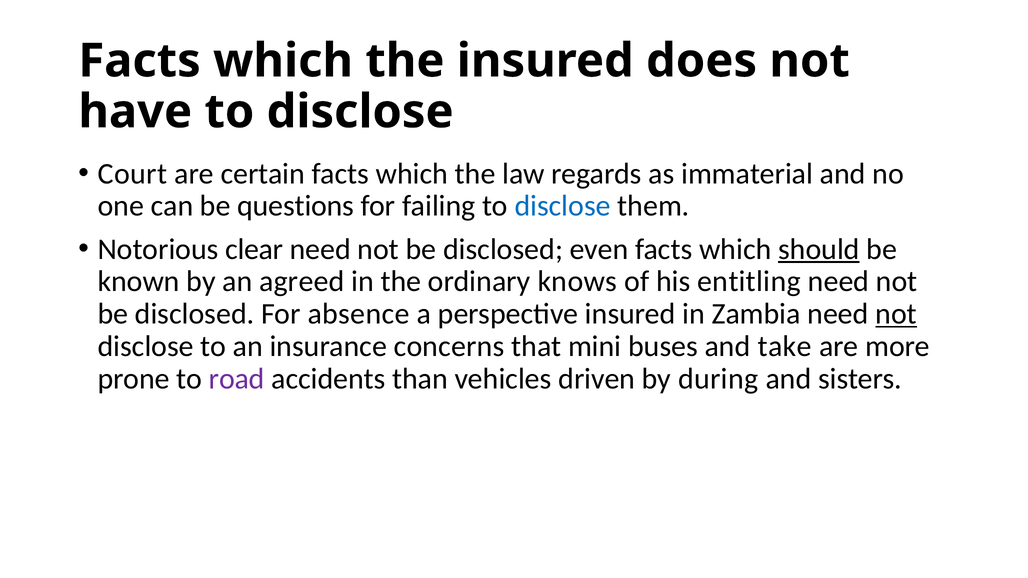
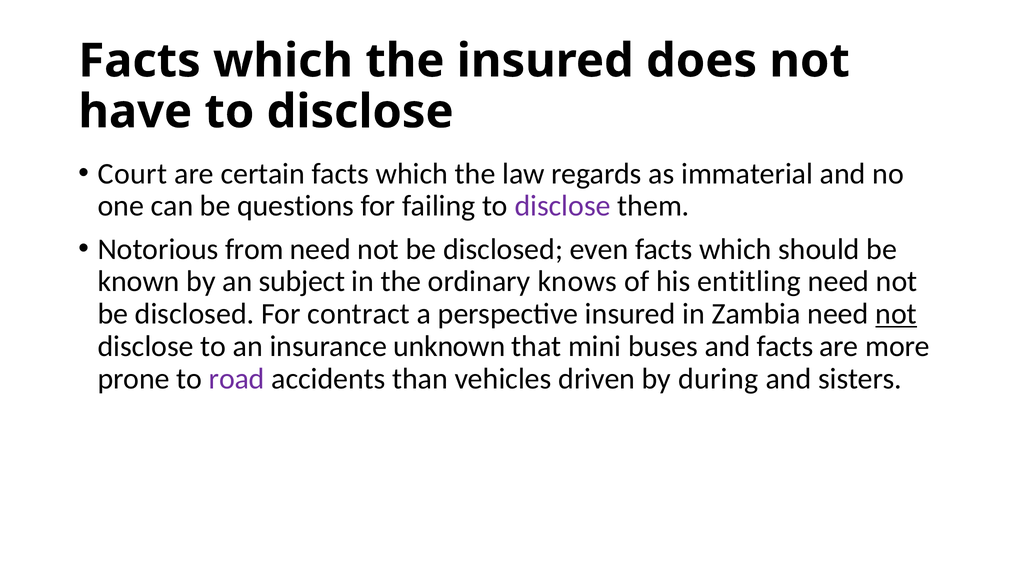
disclose at (563, 206) colour: blue -> purple
clear: clear -> from
should underline: present -> none
agreed: agreed -> subject
absence: absence -> contract
concerns: concerns -> unknown
and take: take -> facts
